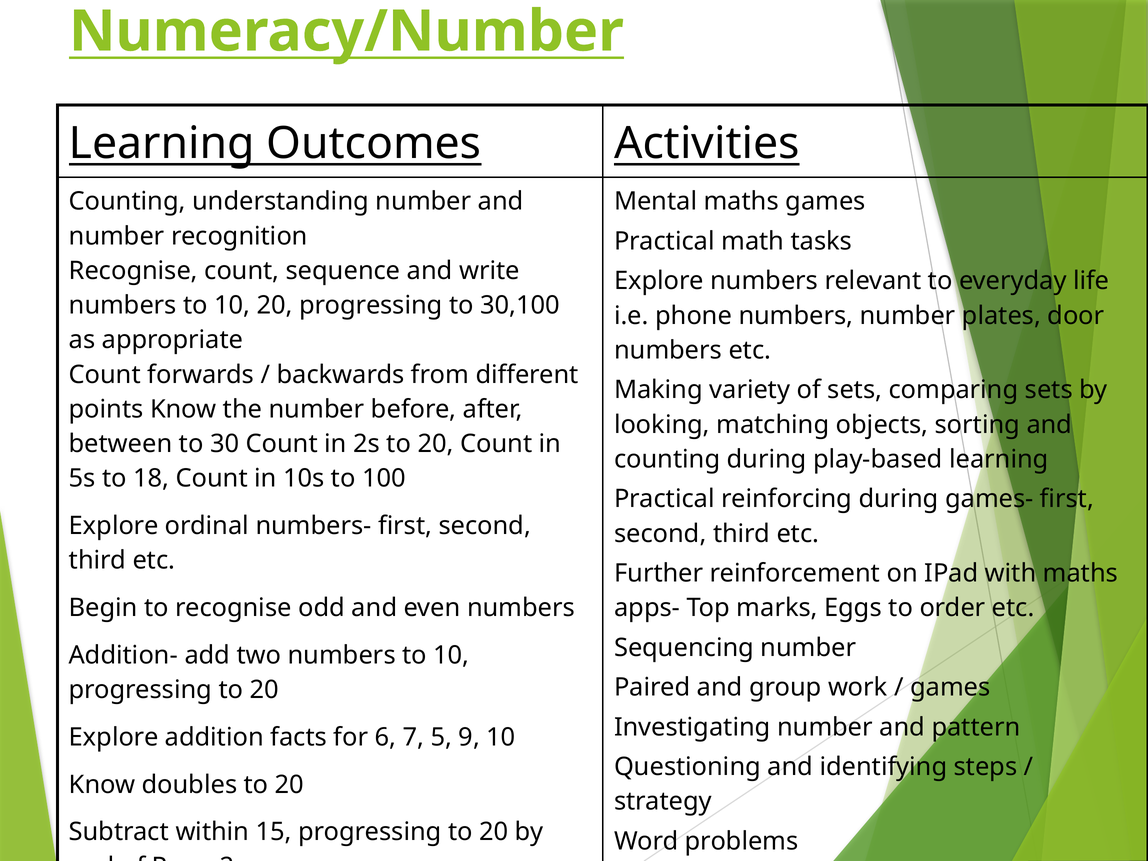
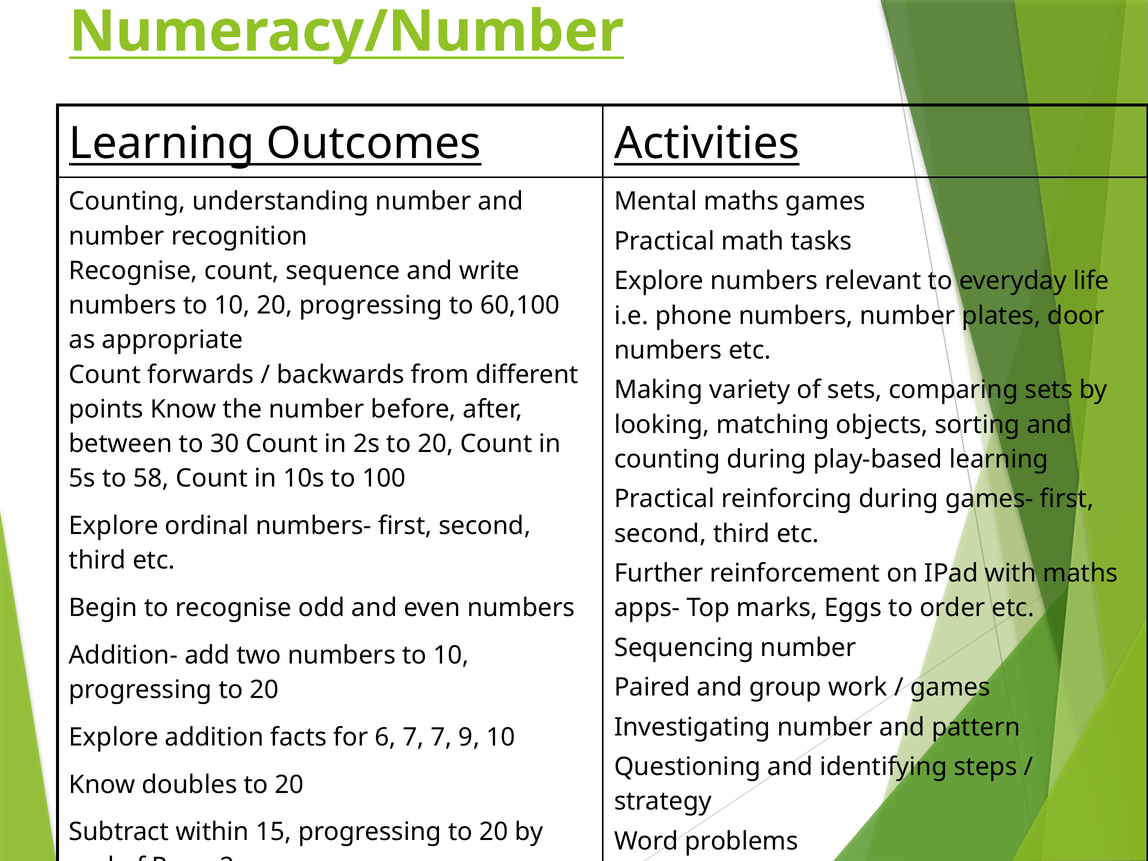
30,100: 30,100 -> 60,100
18: 18 -> 58
7 5: 5 -> 7
